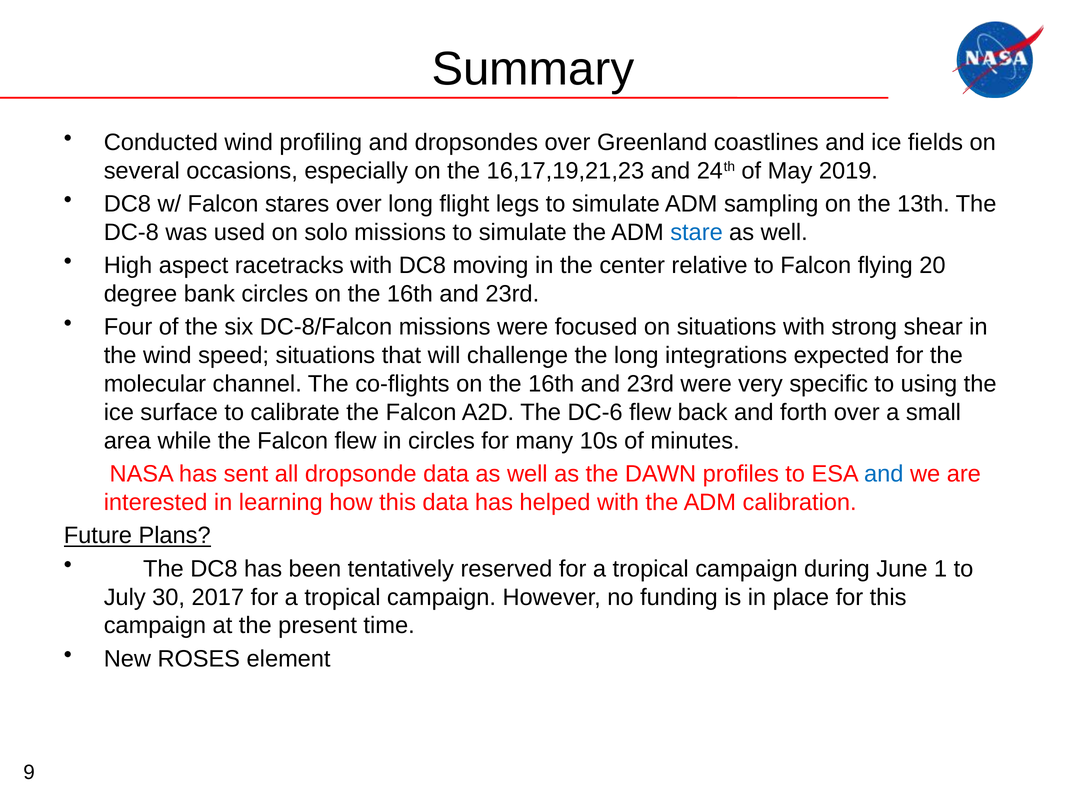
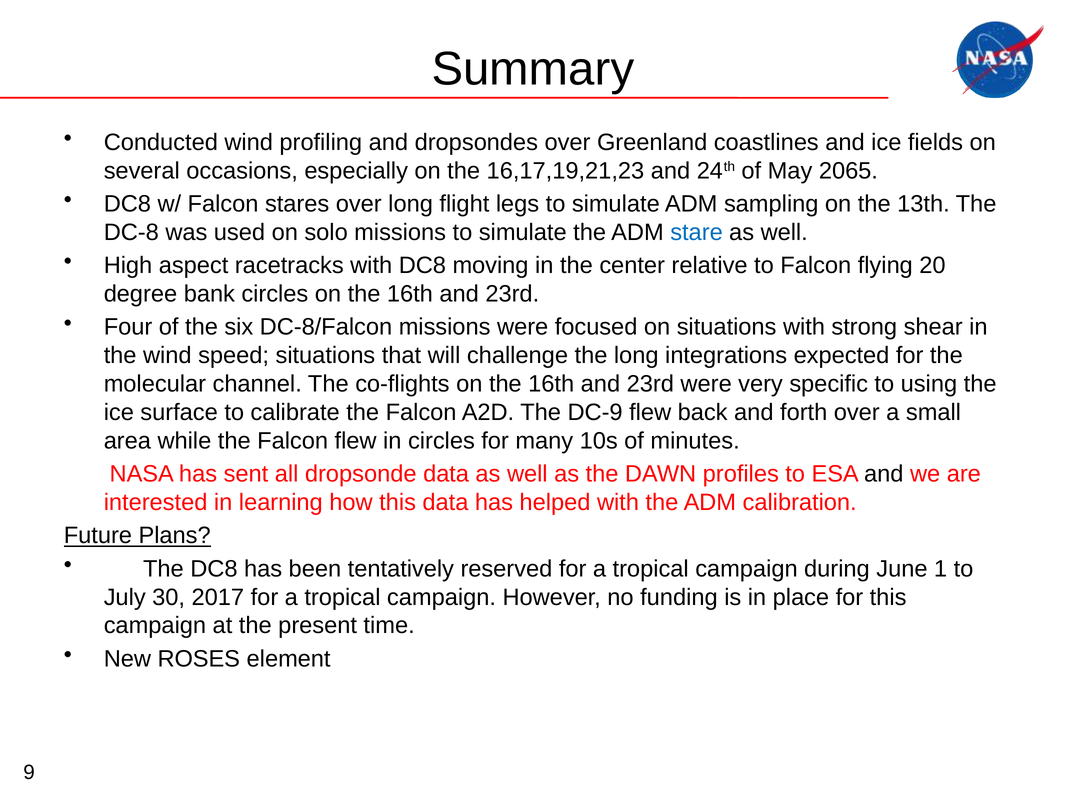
2019: 2019 -> 2065
DC-6: DC-6 -> DC-9
and at (884, 474) colour: blue -> black
